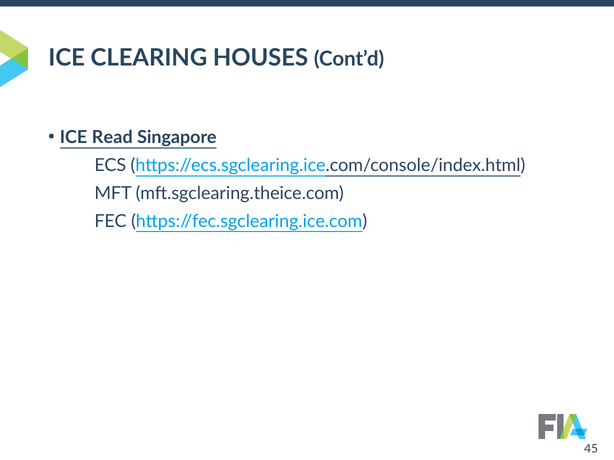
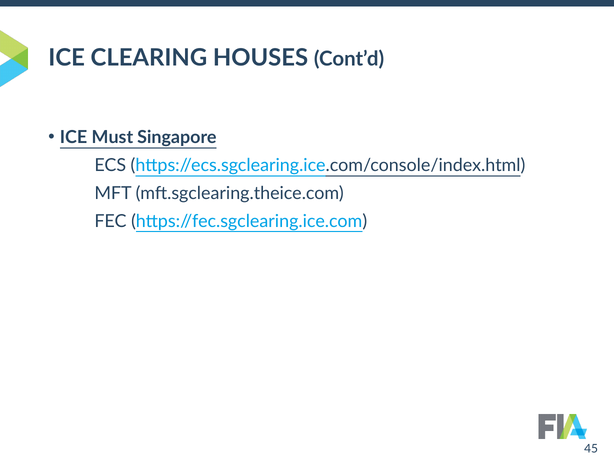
Read: Read -> Must
